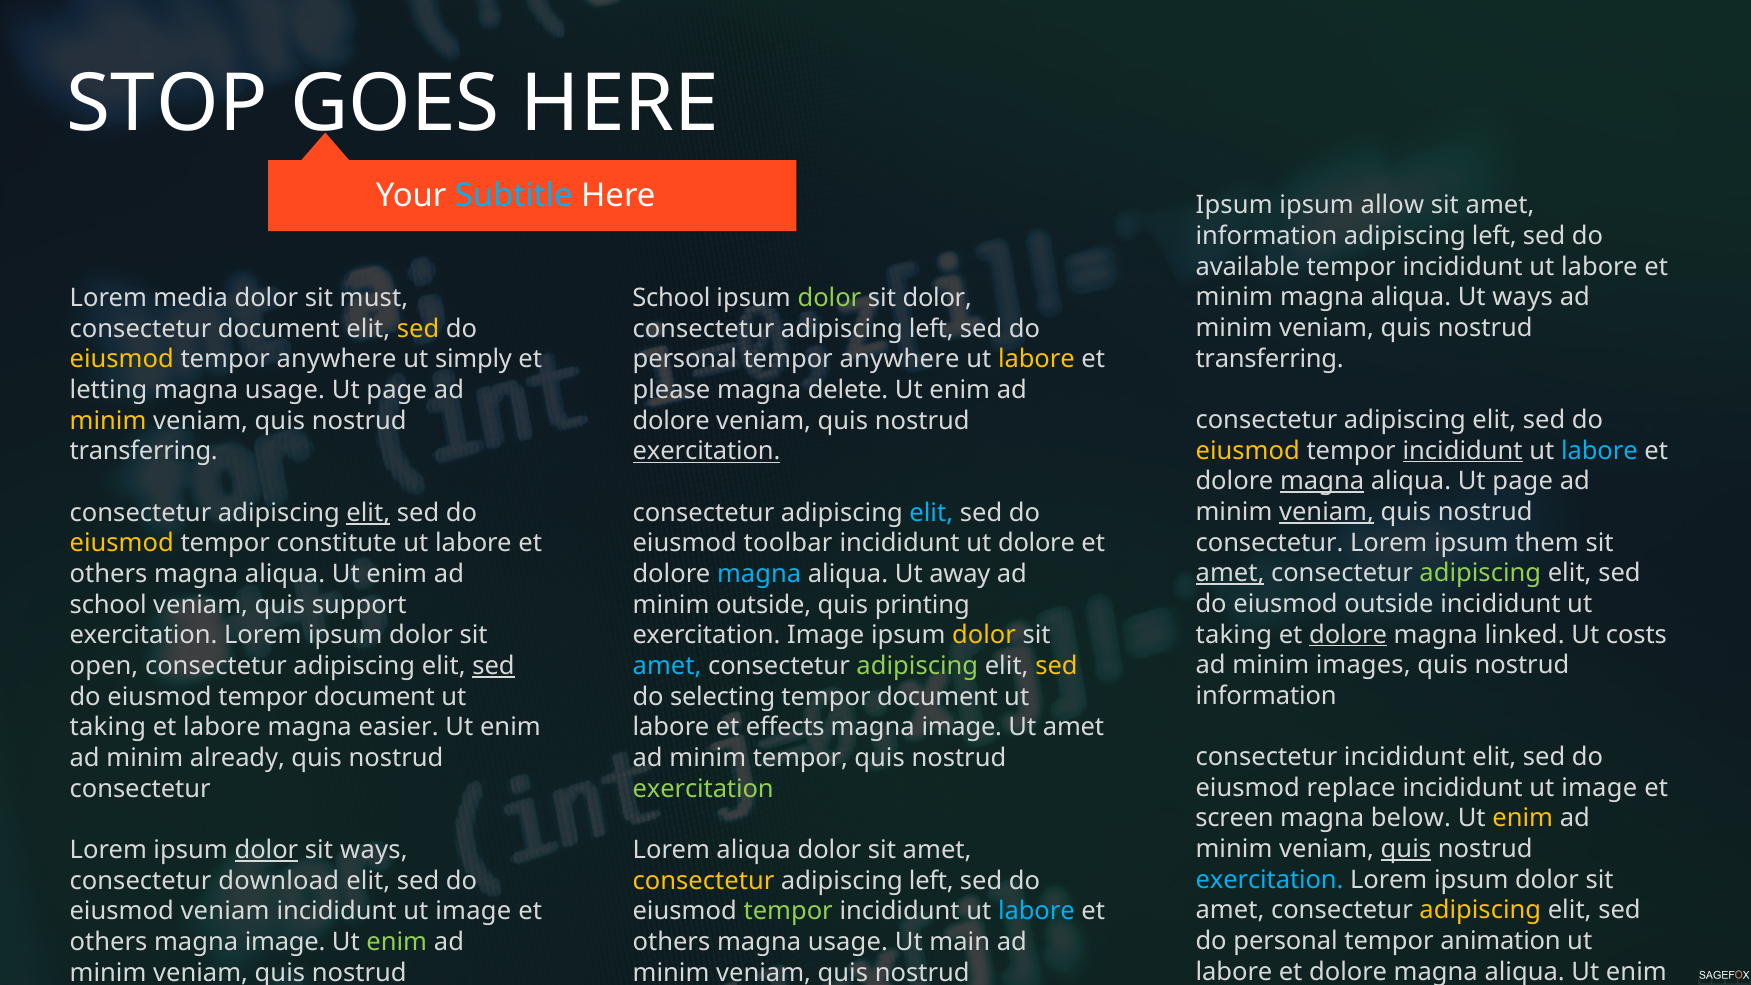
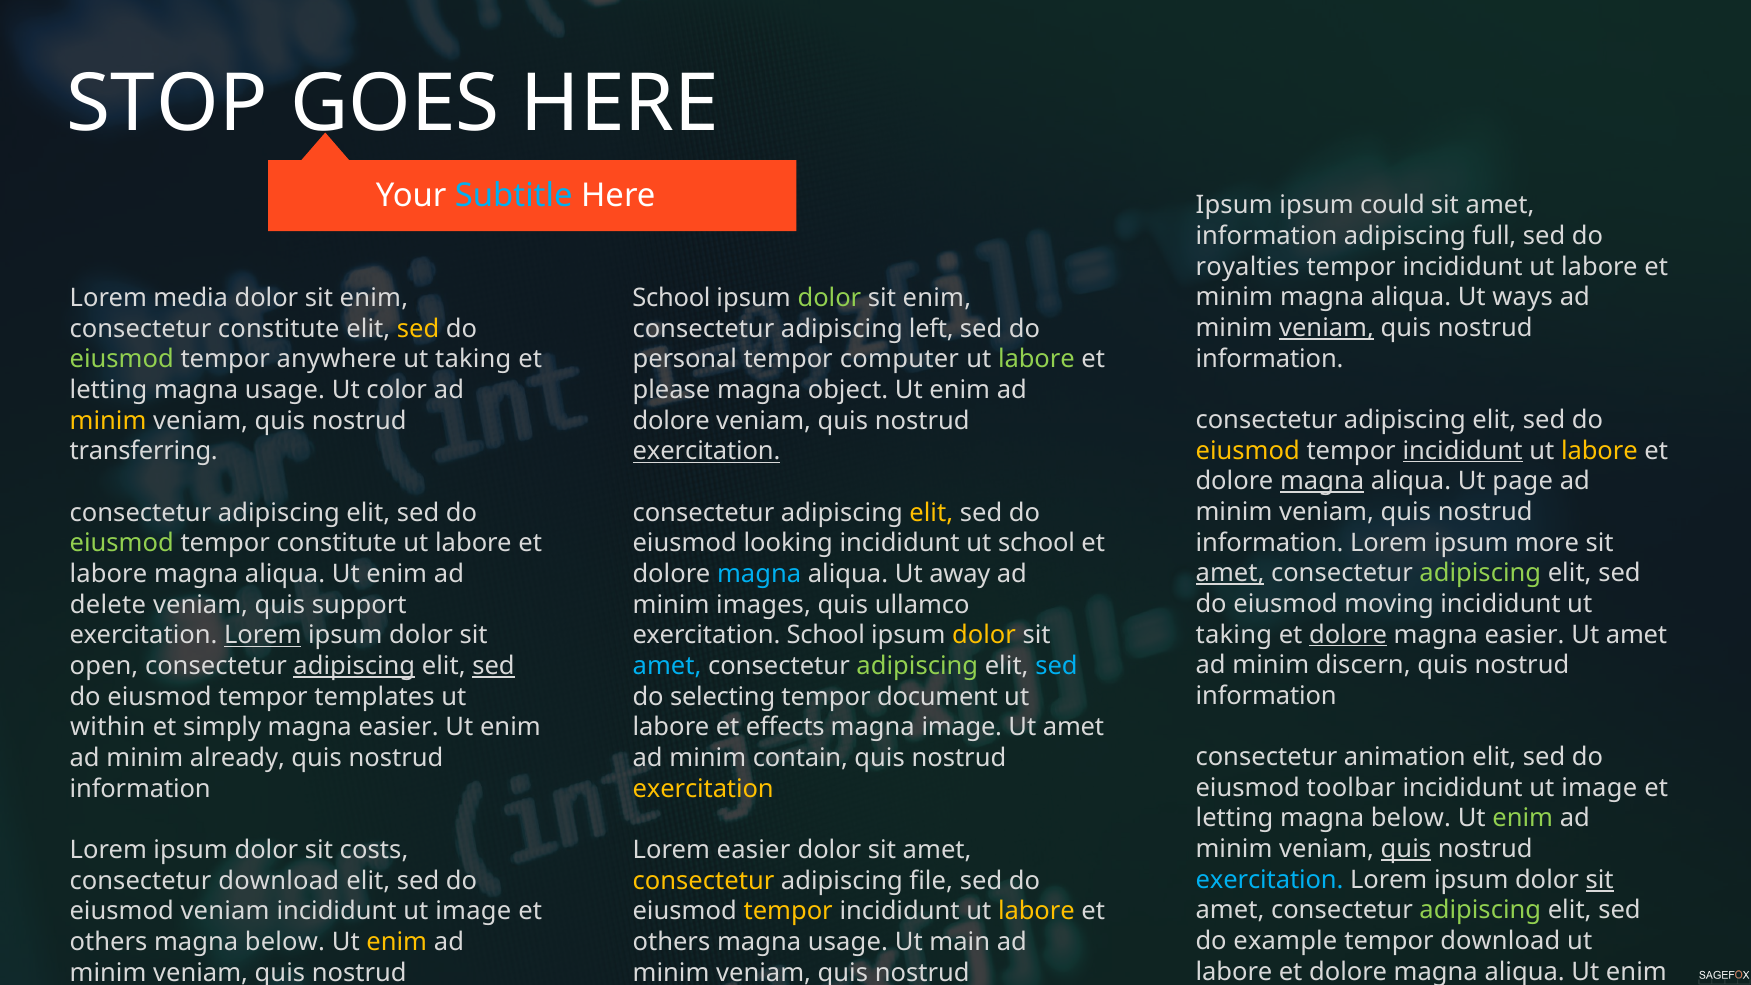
allow: allow -> could
left at (1494, 236): left -> full
available: available -> royalties
must at (374, 298): must -> enim
dolor at (937, 298): dolor -> enim
veniam at (1327, 328) underline: none -> present
consectetur document: document -> constitute
transferring at (1270, 359): transferring -> information
eiusmod at (122, 359) colour: yellow -> light green
simply at (474, 359): simply -> taking
anywhere at (899, 359): anywhere -> computer
labore at (1036, 359) colour: yellow -> light green
page at (397, 390): page -> color
delete: delete -> object
labore at (1599, 451) colour: light blue -> yellow
veniam at (1327, 512) underline: present -> none
elit at (368, 513) underline: present -> none
elit at (931, 513) colour: light blue -> yellow
consectetur at (1270, 543): consectetur -> information
them: them -> more
eiusmod at (122, 543) colour: yellow -> light green
toolbar: toolbar -> looking
ut dolore: dolore -> school
others at (108, 574): others -> labore
eiusmod outside: outside -> moving
school at (108, 605): school -> delete
minim outside: outside -> images
printing: printing -> ullamco
linked at (1525, 635): linked -> easier
costs at (1636, 635): costs -> amet
Lorem at (263, 635) underline: none -> present
exercitation Image: Image -> School
images: images -> discern
adipiscing at (354, 666) underline: none -> present
sed at (1056, 666) colour: yellow -> light blue
eiusmod tempor document: document -> templates
taking at (108, 727): taking -> within
et labore: labore -> simply
consectetur incididunt: incididunt -> animation
minim tempor: tempor -> contain
replace: replace -> toolbar
consectetur at (140, 789): consectetur -> information
exercitation at (703, 789) colour: light green -> yellow
screen at (1235, 818): screen -> letting
enim at (1523, 818) colour: yellow -> light green
dolor at (266, 850) underline: present -> none
sit ways: ways -> costs
Lorem aliqua: aliqua -> easier
sit at (1600, 880) underline: none -> present
left at (931, 881): left -> file
adipiscing at (1480, 910) colour: yellow -> light green
tempor at (788, 911) colour: light green -> yellow
labore at (1036, 911) colour: light blue -> yellow
personal at (1286, 941): personal -> example
tempor animation: animation -> download
image at (285, 942): image -> below
enim at (397, 942) colour: light green -> yellow
